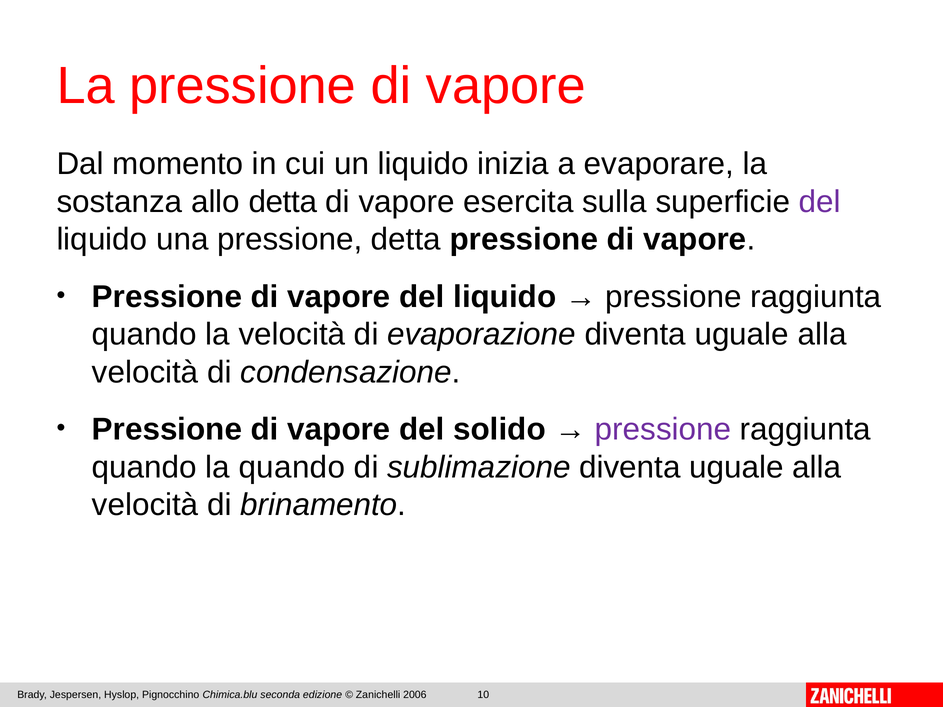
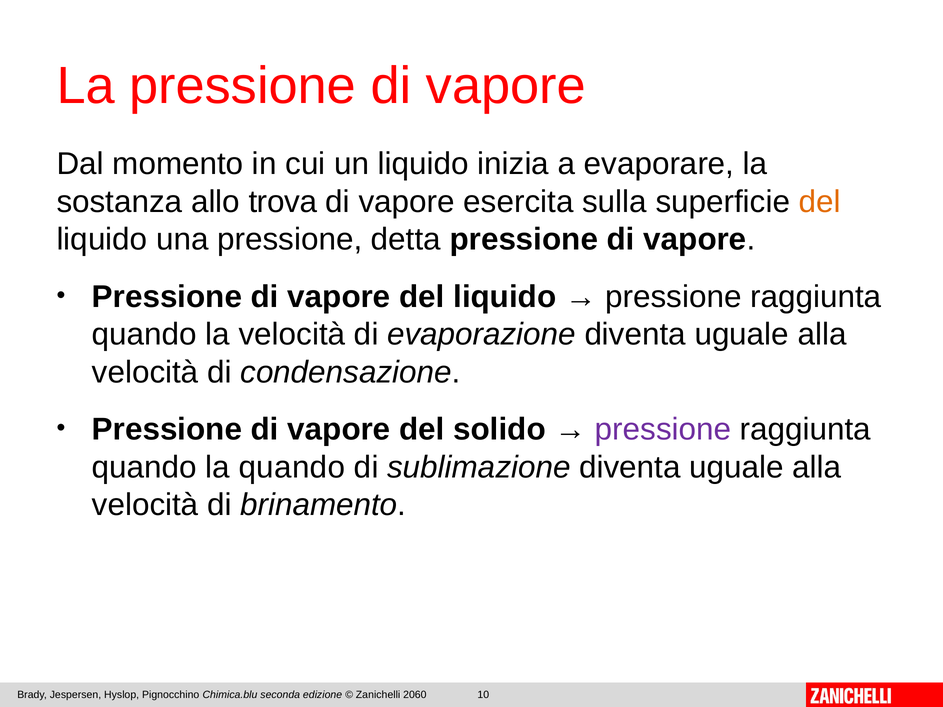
allo detta: detta -> trova
del at (820, 202) colour: purple -> orange
2006: 2006 -> 2060
